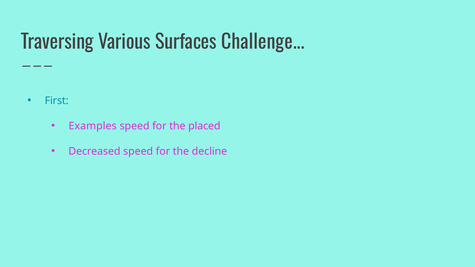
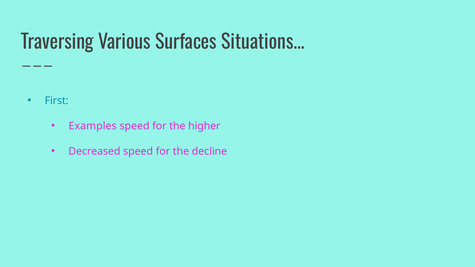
Challenge: Challenge -> Situations
placed: placed -> higher
